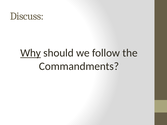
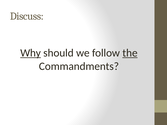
the underline: none -> present
